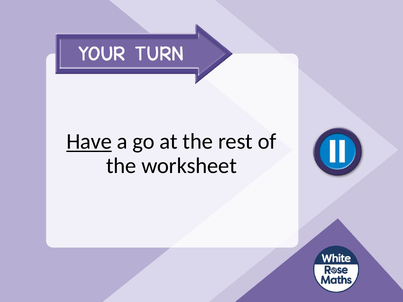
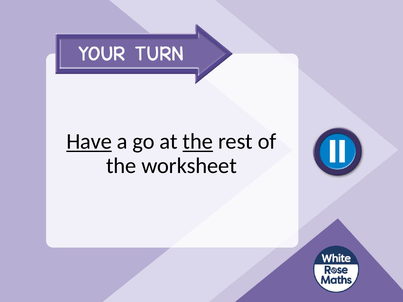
the at (198, 142) underline: none -> present
